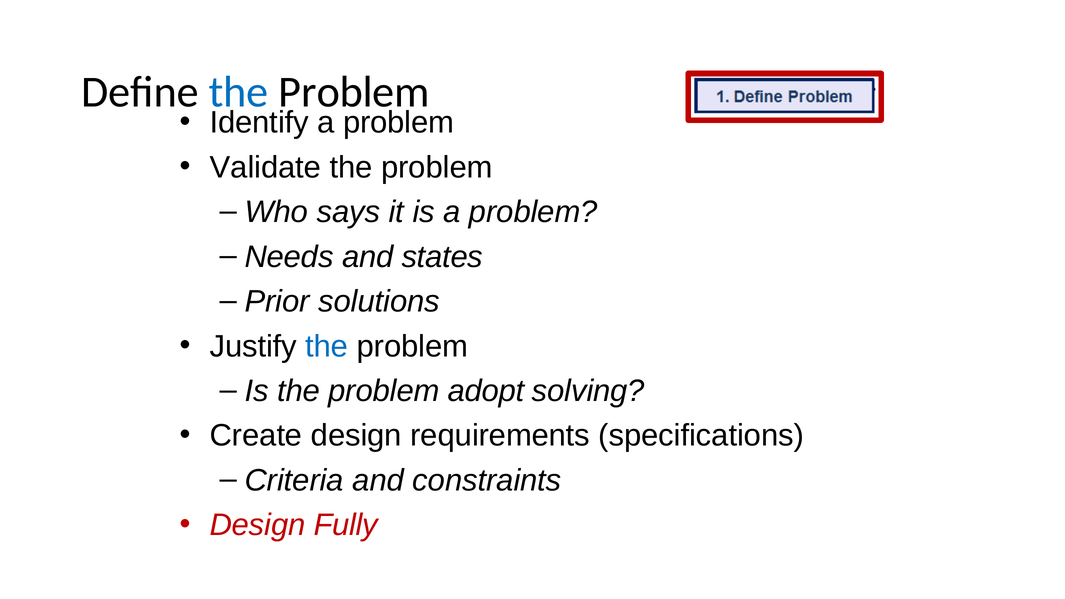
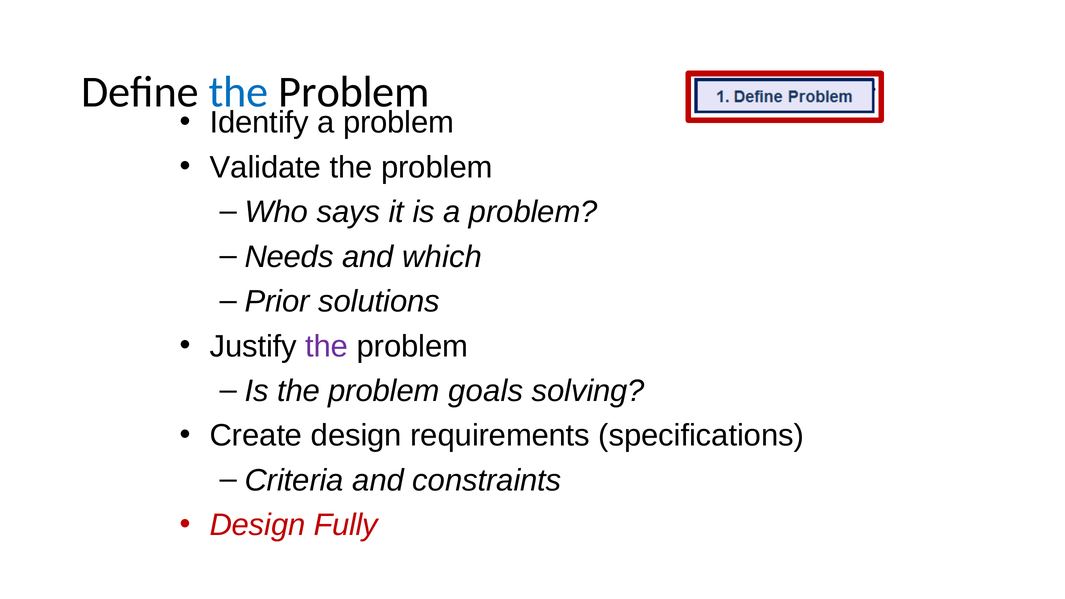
states: states -> which
the at (327, 346) colour: blue -> purple
adopt: adopt -> goals
